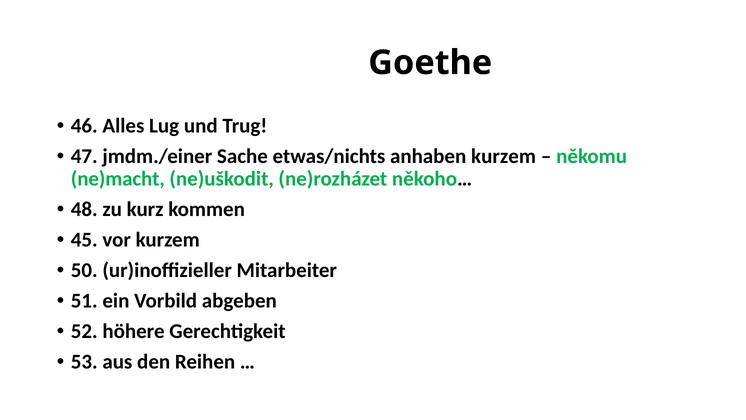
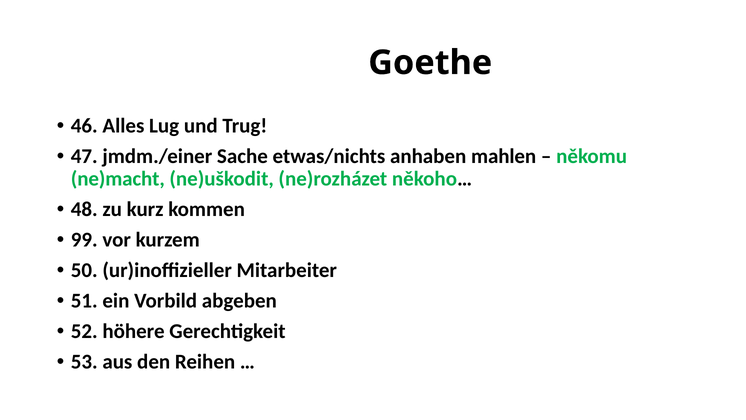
anhaben kurzem: kurzem -> mahlen
45: 45 -> 99
